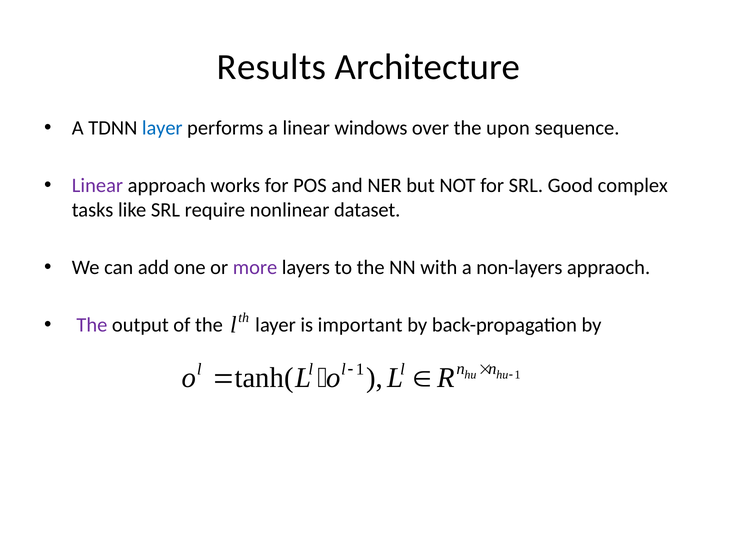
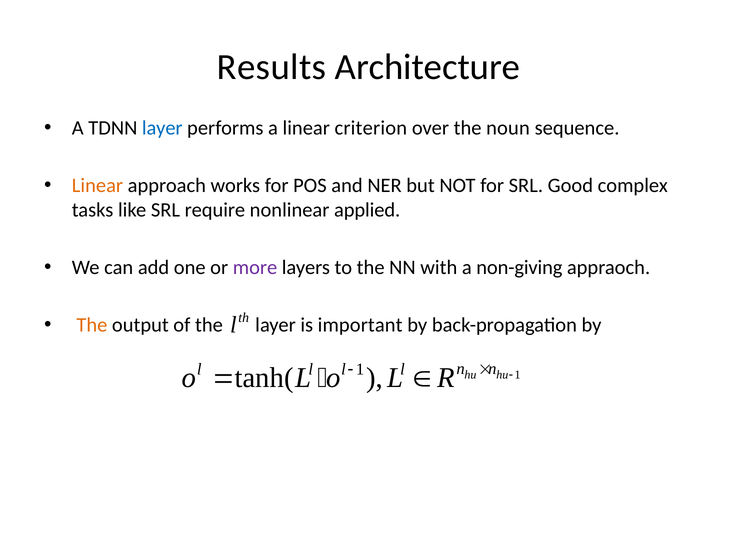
windows: windows -> criterion
upon: upon -> noun
Linear at (97, 185) colour: purple -> orange
dataset: dataset -> applied
non-layers: non-layers -> non-giving
The at (92, 325) colour: purple -> orange
